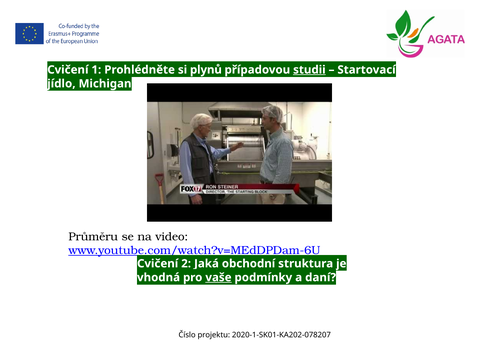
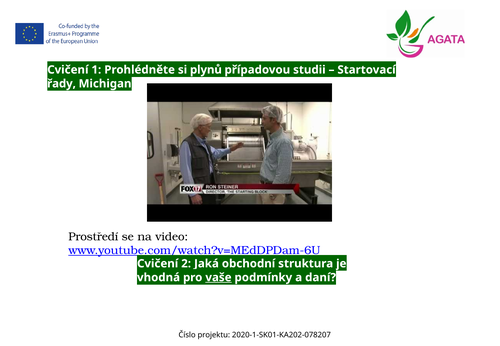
studii underline: present -> none
jídlo: jídlo -> řady
Průměru: Průměru -> Prostředí
